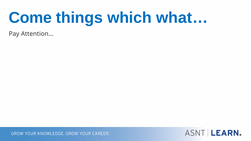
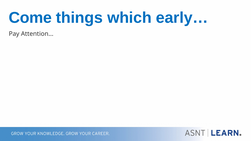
what…: what… -> early…
